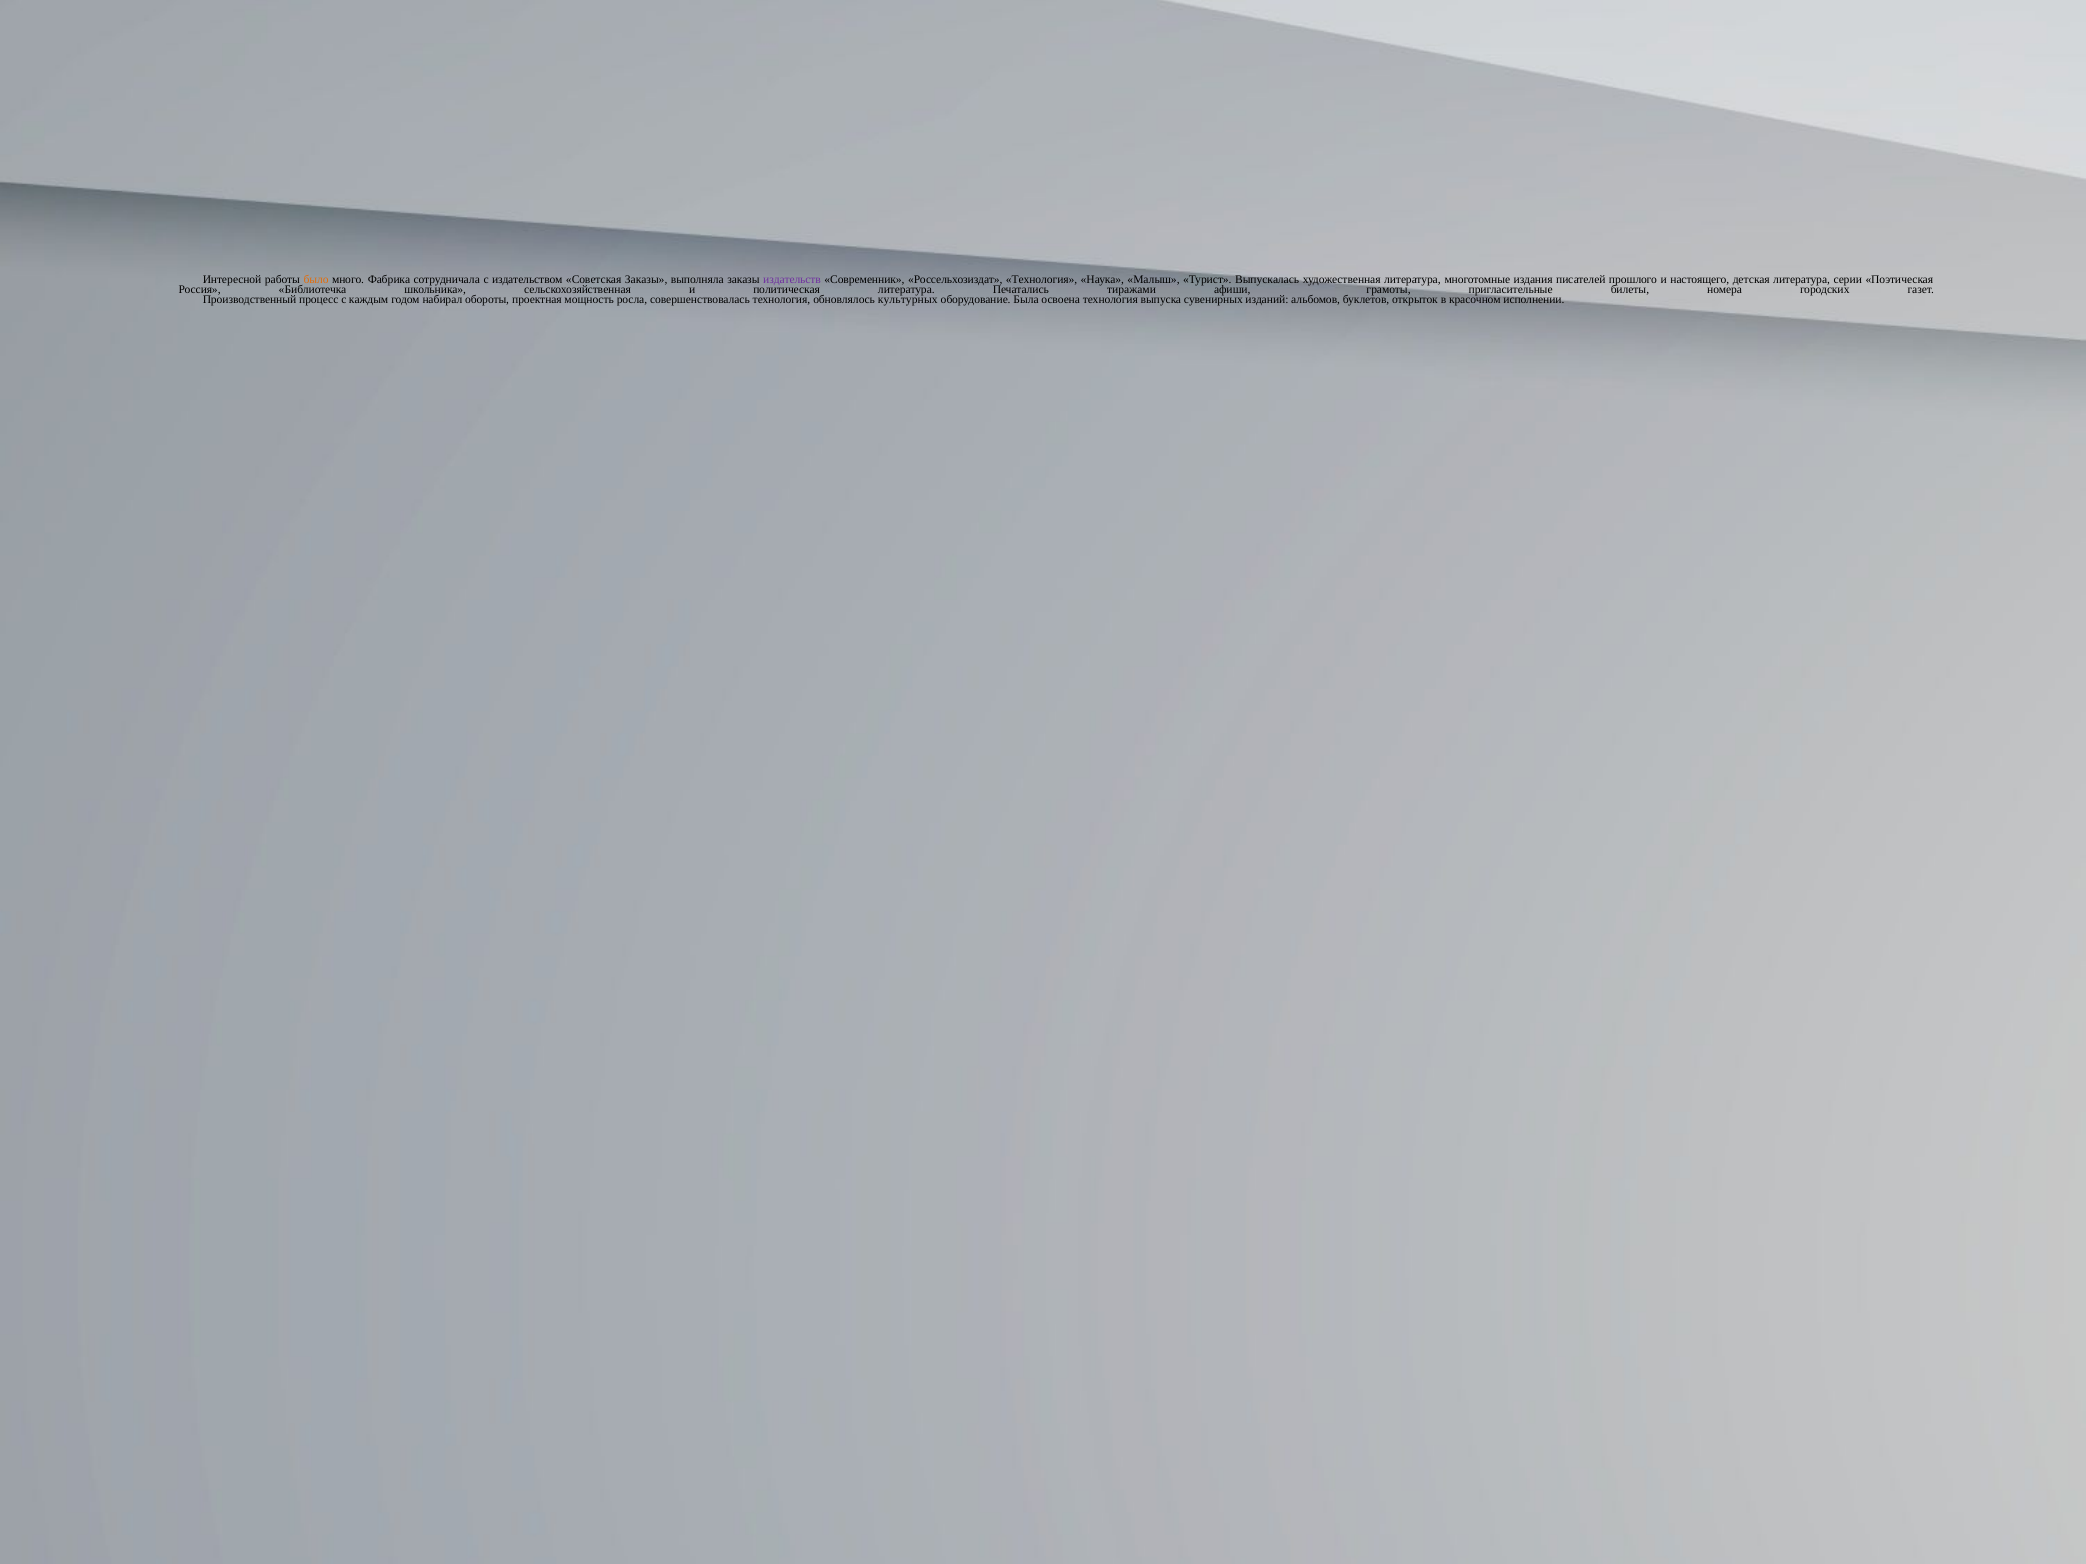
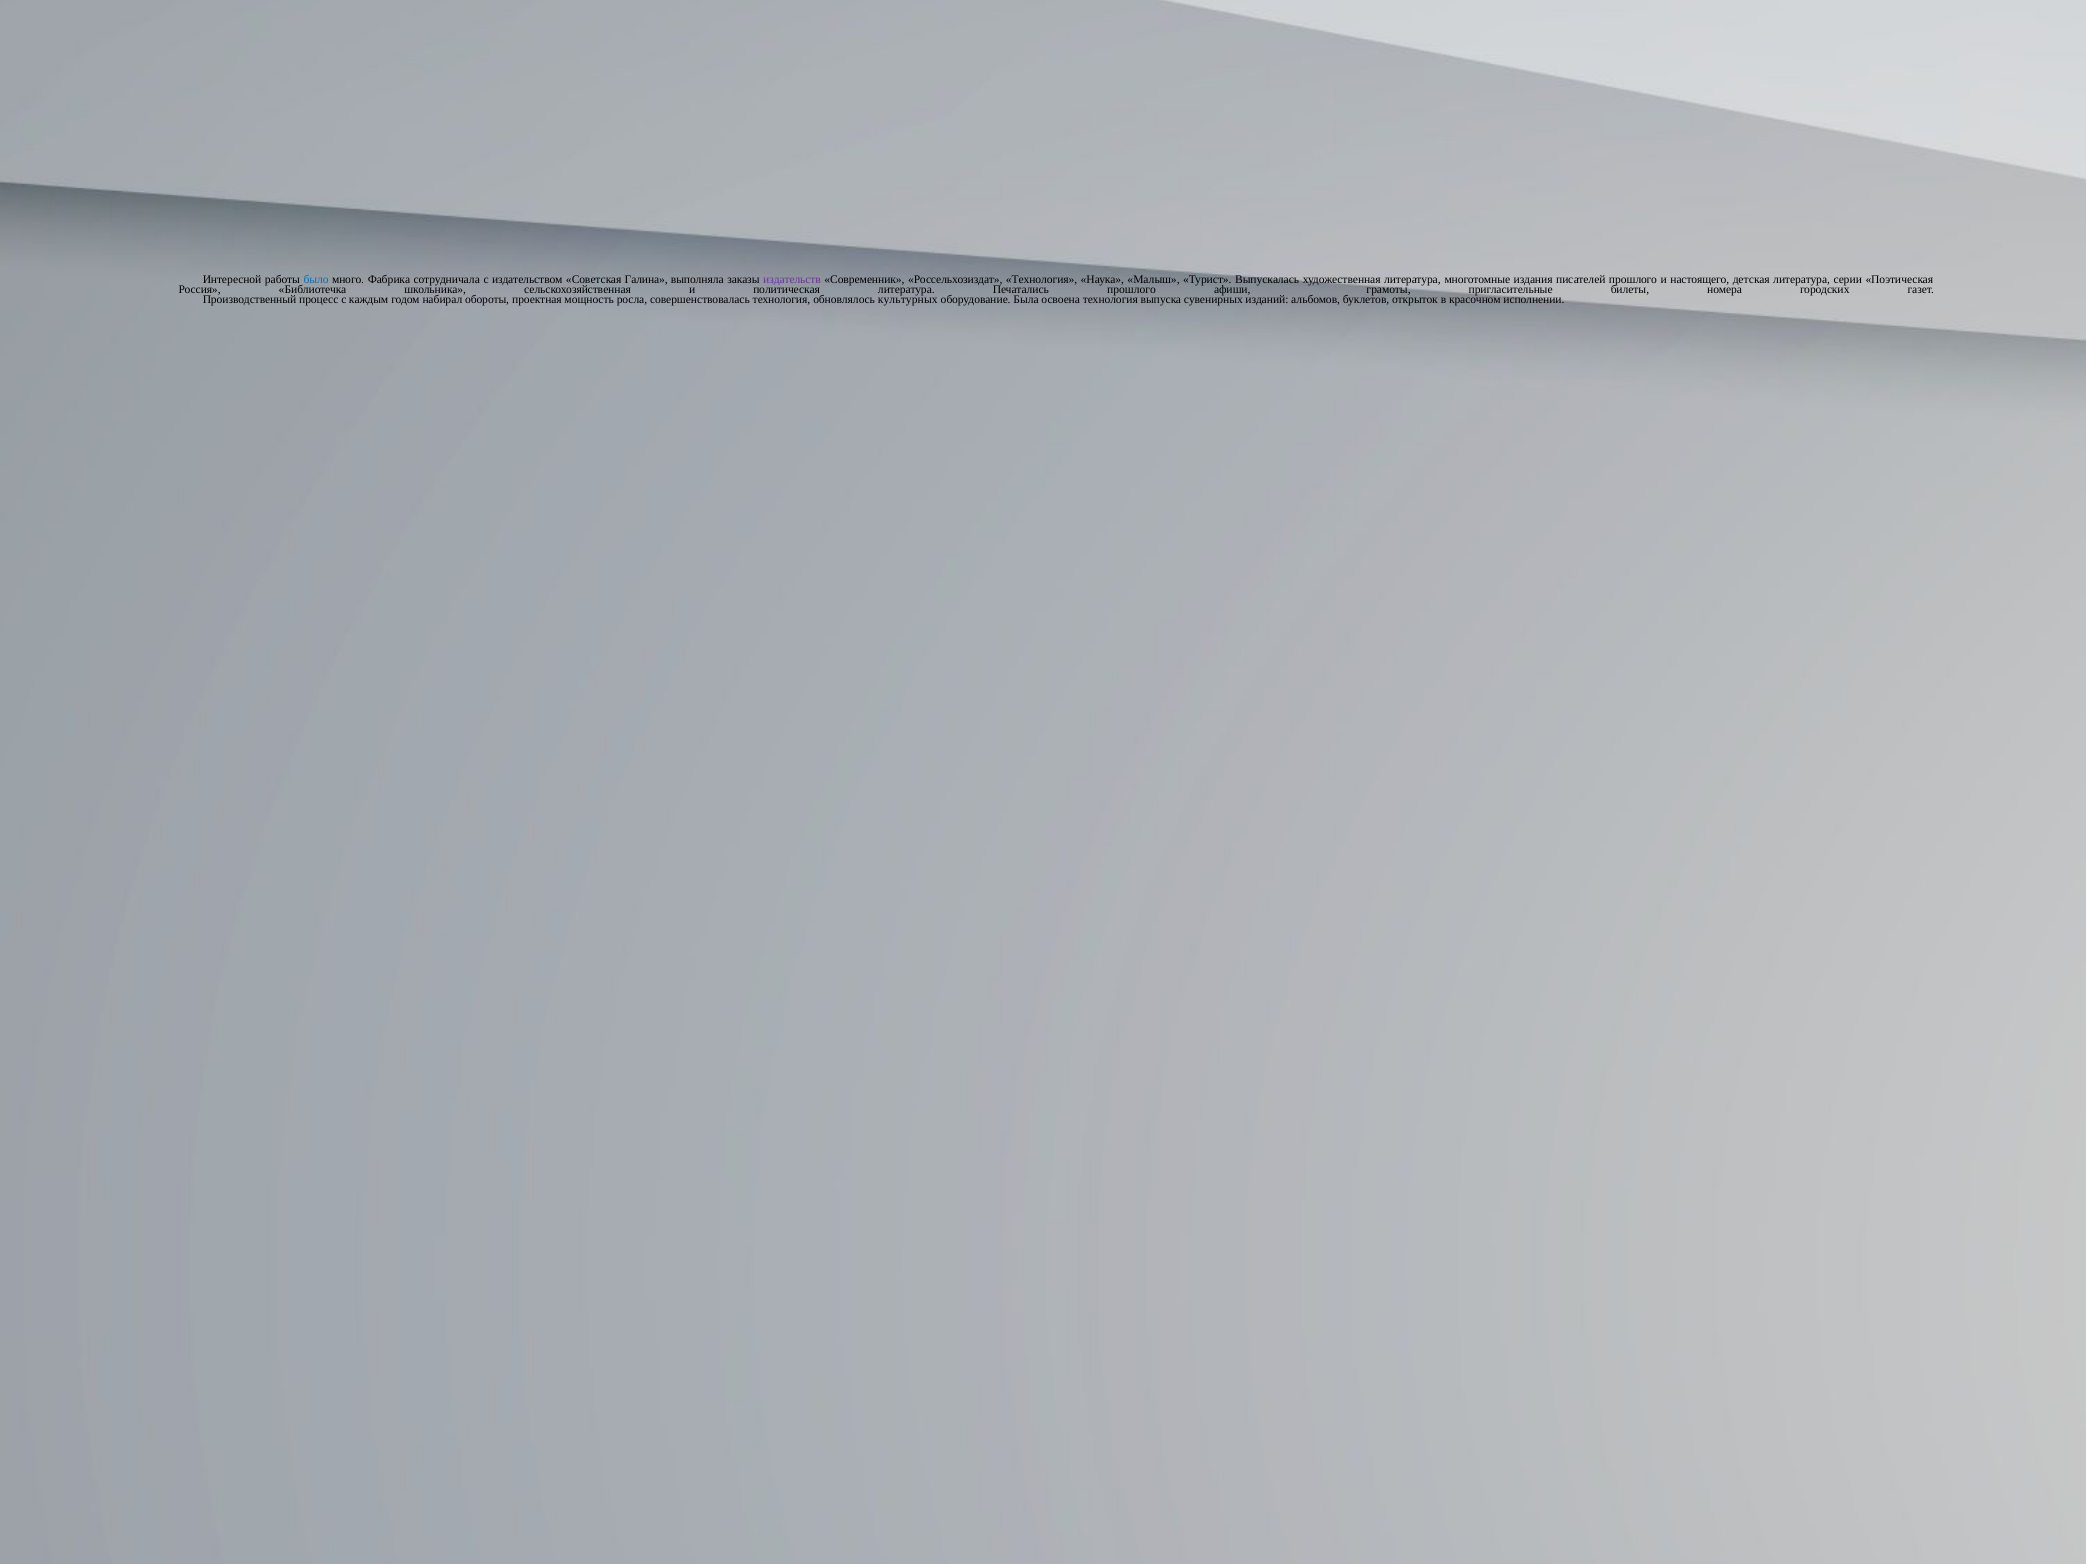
было colour: orange -> blue
Советская Заказы: Заказы -> Галина
Печатались тиражами: тиражами -> прошлого
